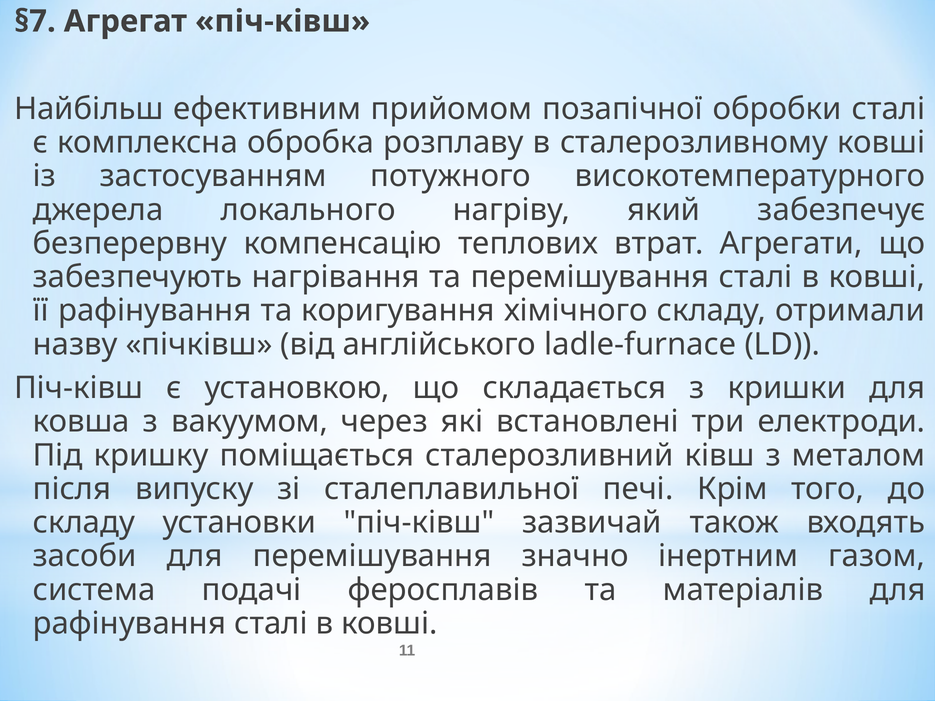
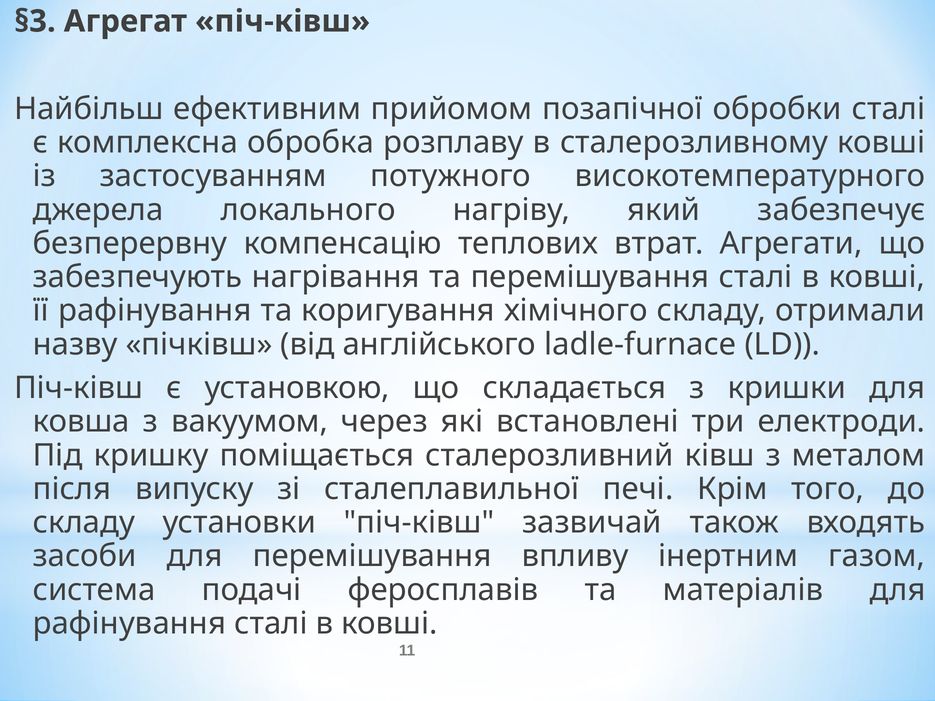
§7: §7 -> §3
значно: значно -> впливу
